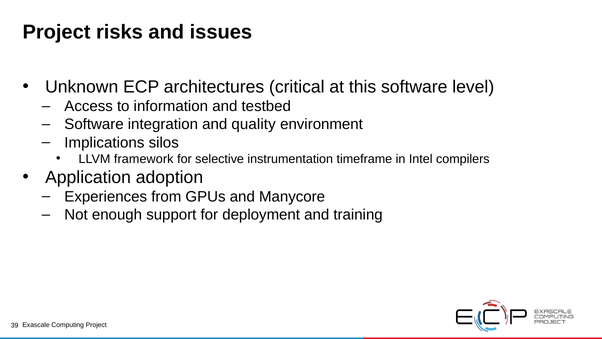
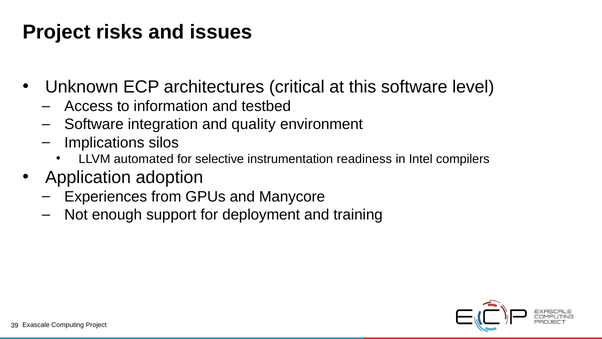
framework: framework -> automated
timeframe: timeframe -> readiness
